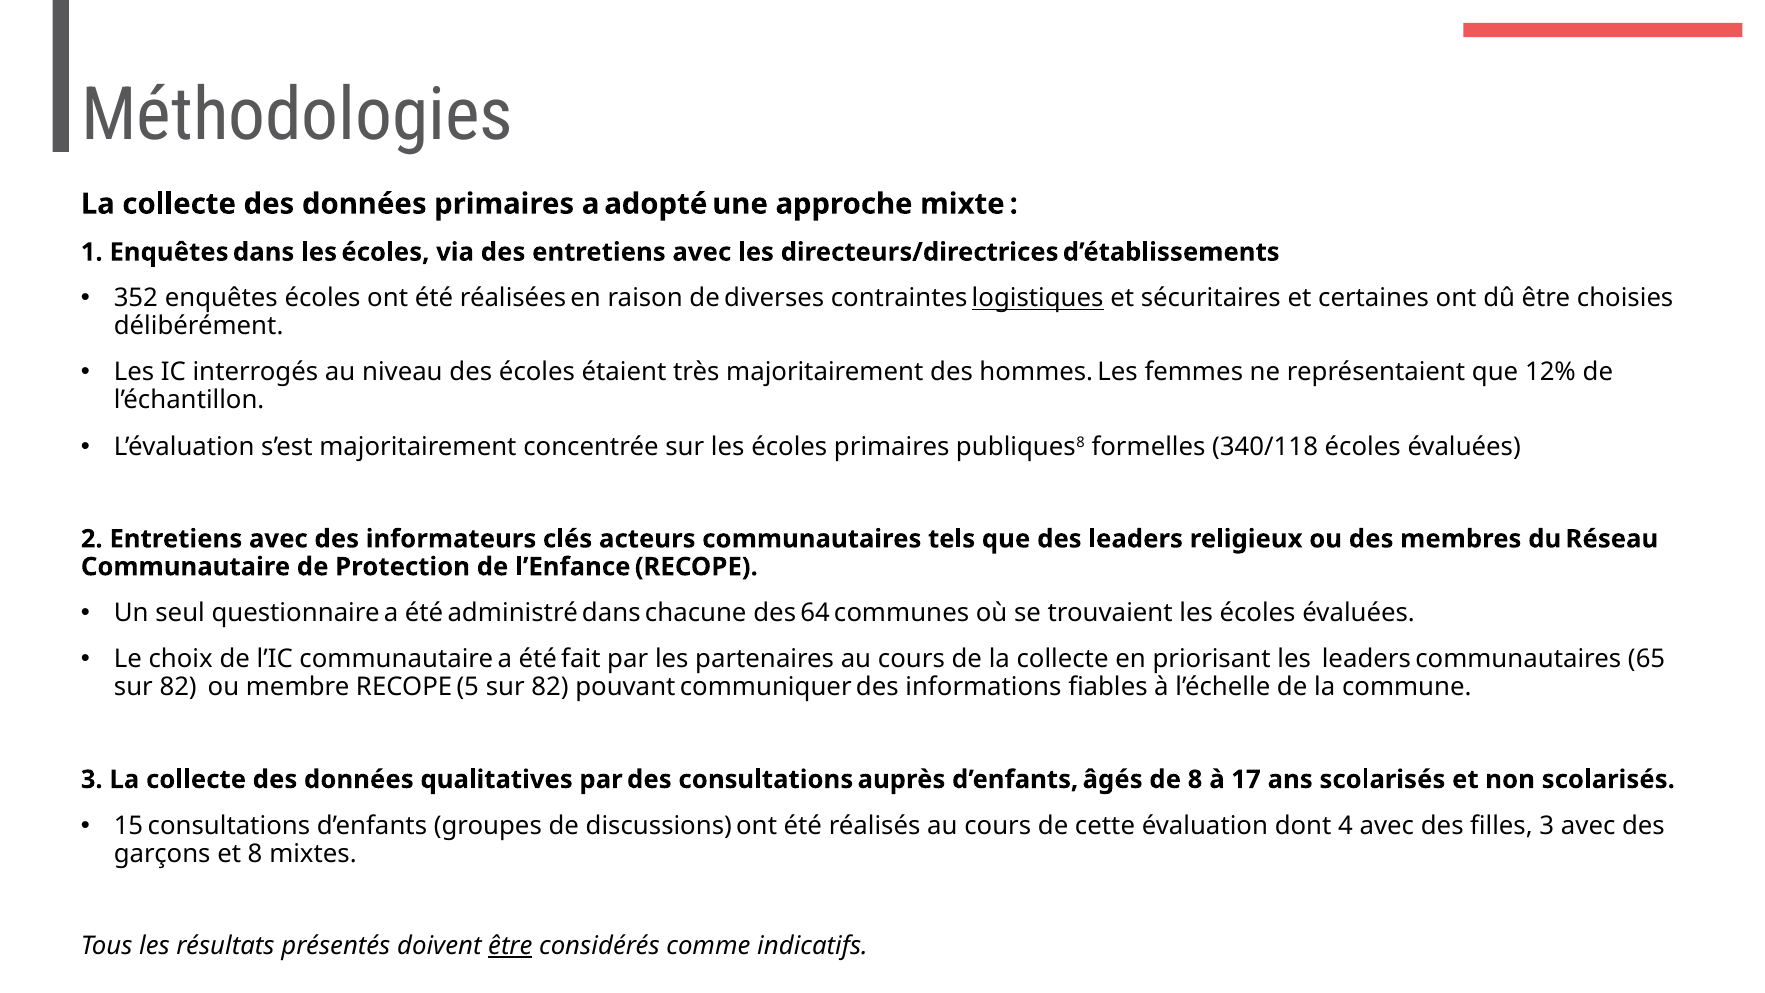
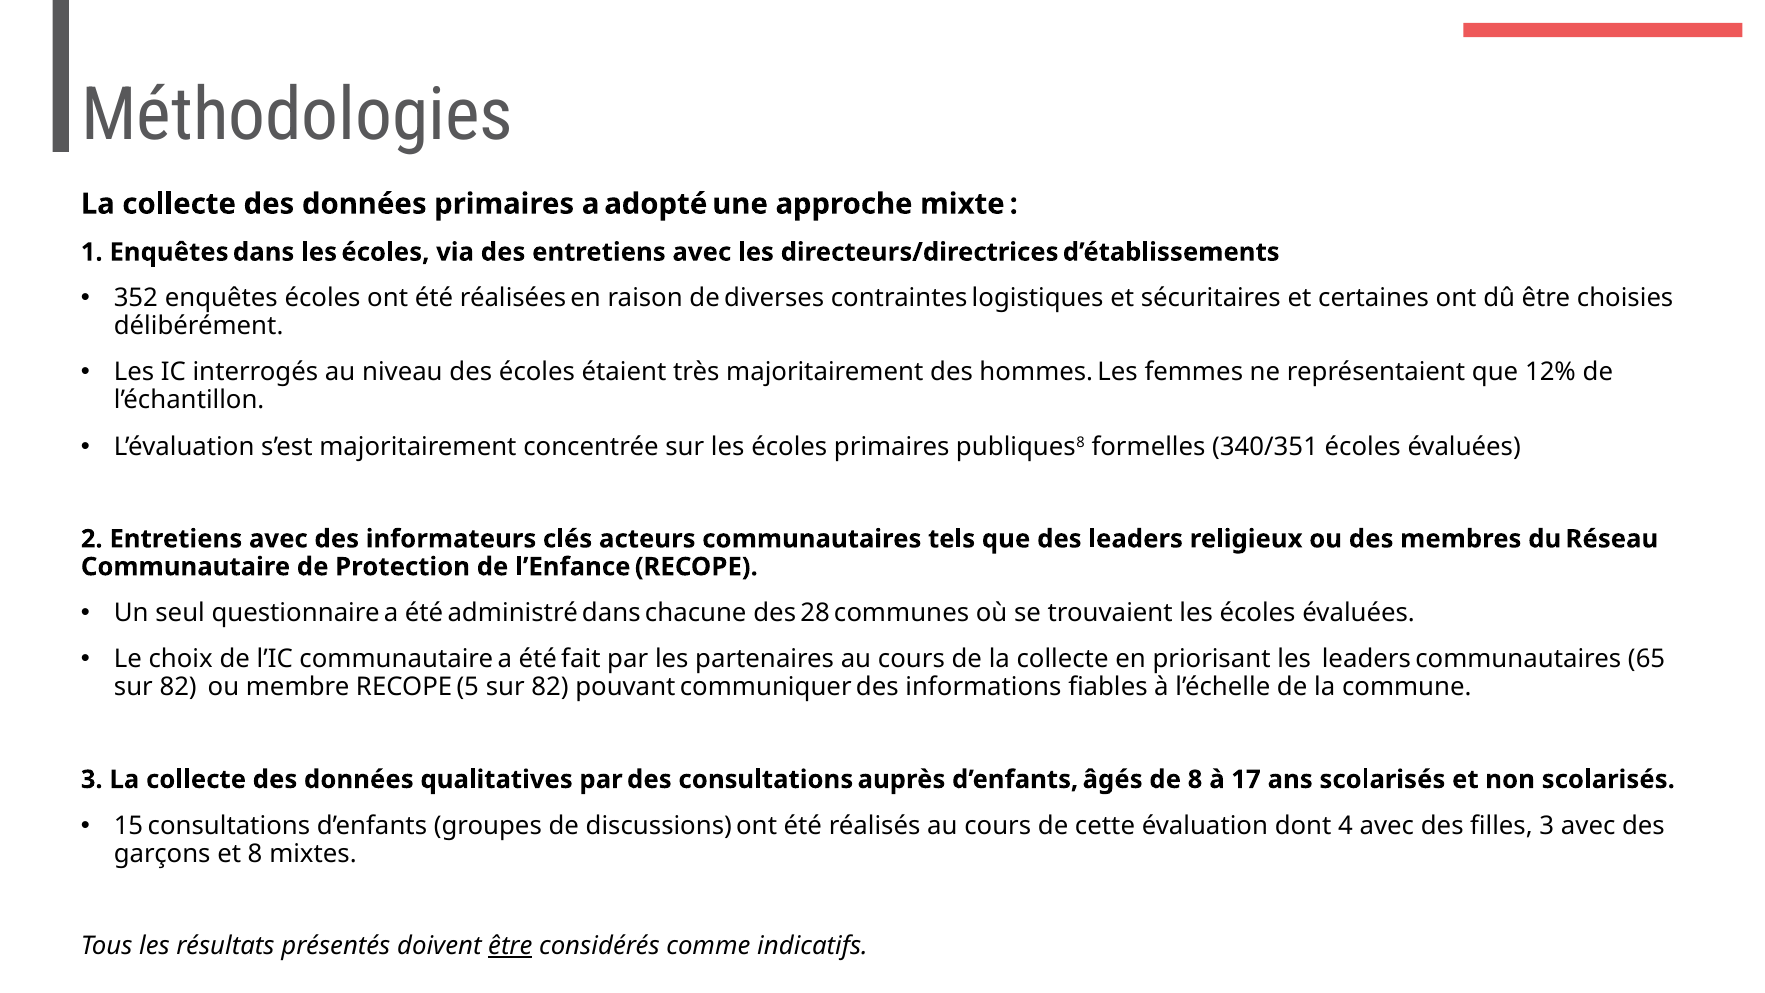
logistiques underline: present -> none
340/118: 340/118 -> 340/351
64: 64 -> 28
